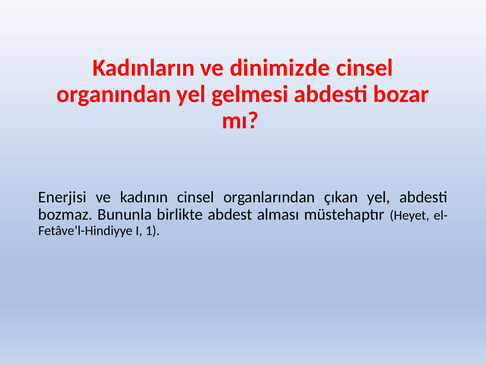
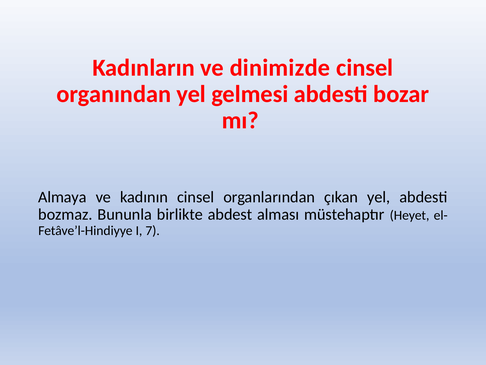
Enerjisi: Enerjisi -> Almaya
1: 1 -> 7
